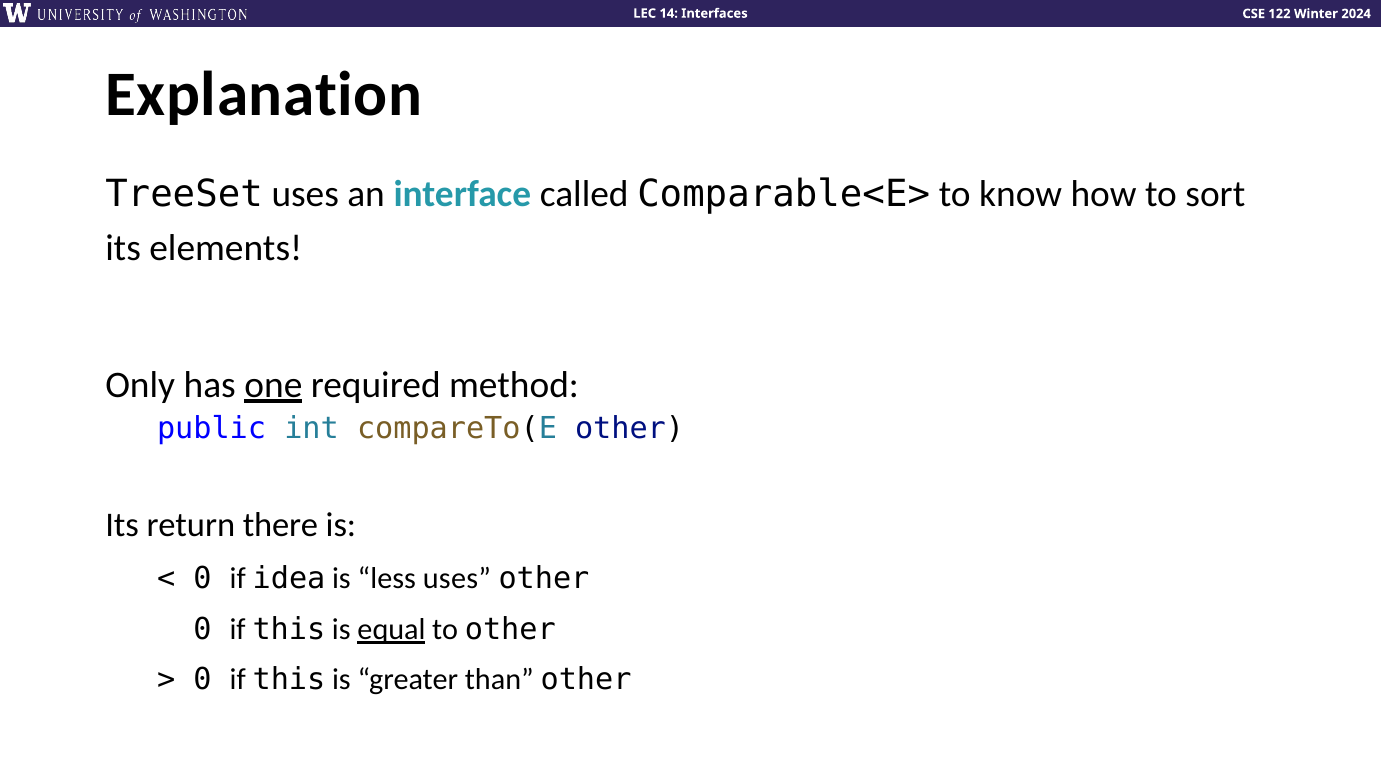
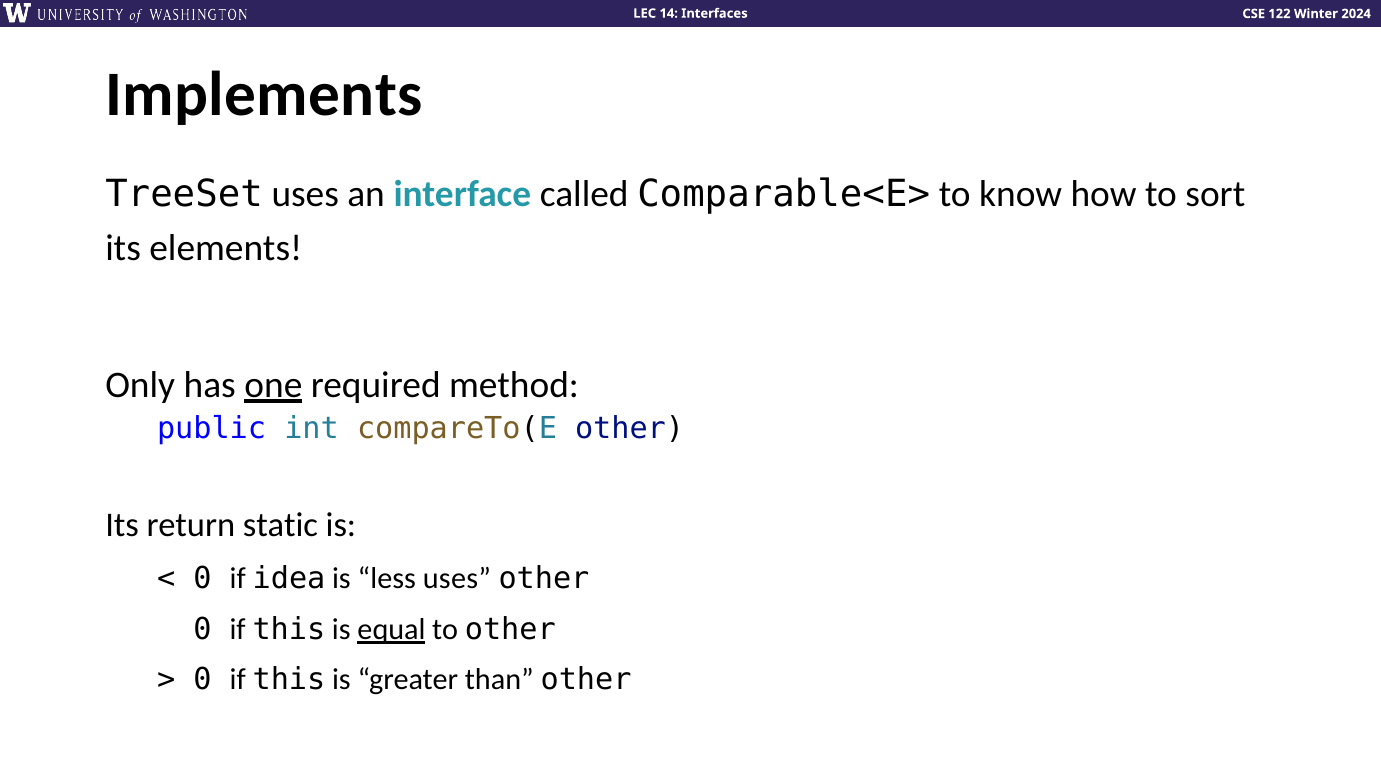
Explanation: Explanation -> Implements
there: there -> static
